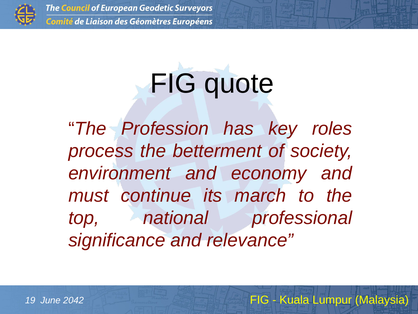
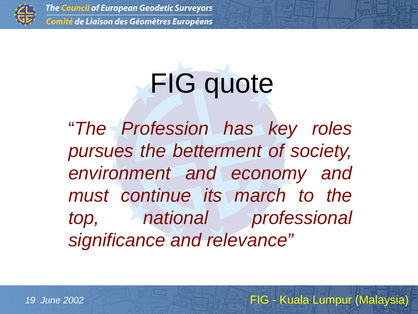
process: process -> pursues
2042: 2042 -> 2002
